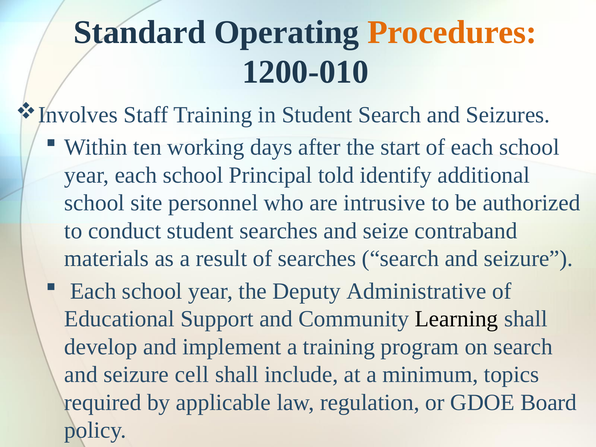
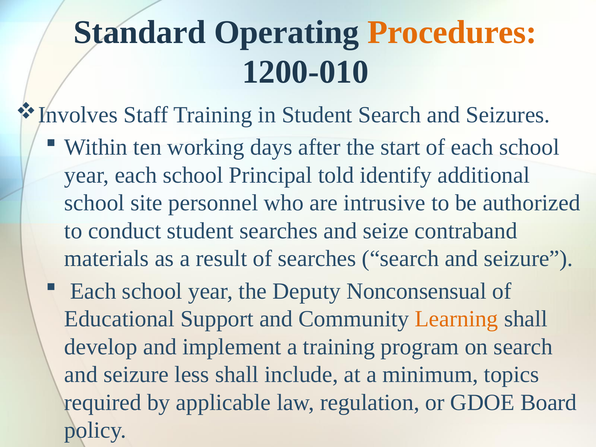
Administrative: Administrative -> Nonconsensual
Learning colour: black -> orange
cell: cell -> less
